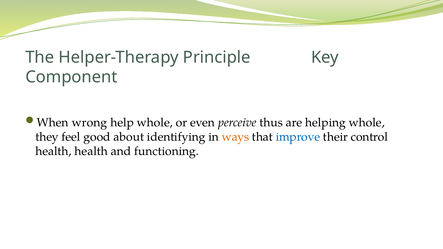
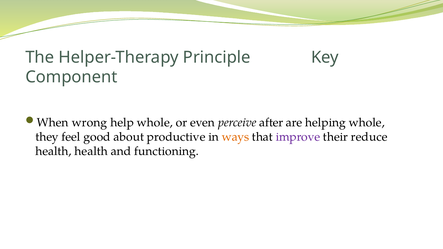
thus: thus -> after
identifying: identifying -> productive
improve colour: blue -> purple
control: control -> reduce
